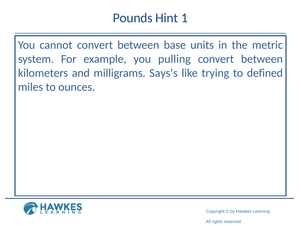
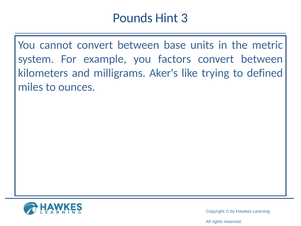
1: 1 -> 3
pulling: pulling -> factors
Says's: Says's -> Aker's
